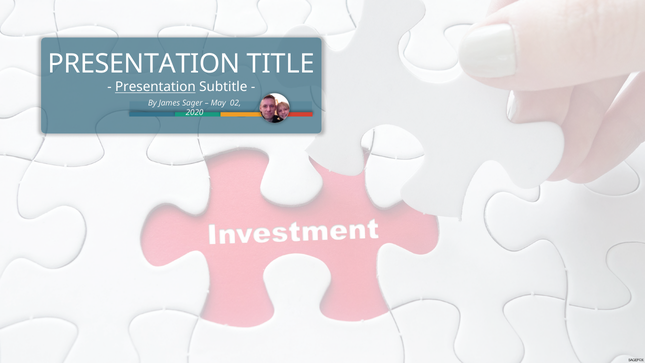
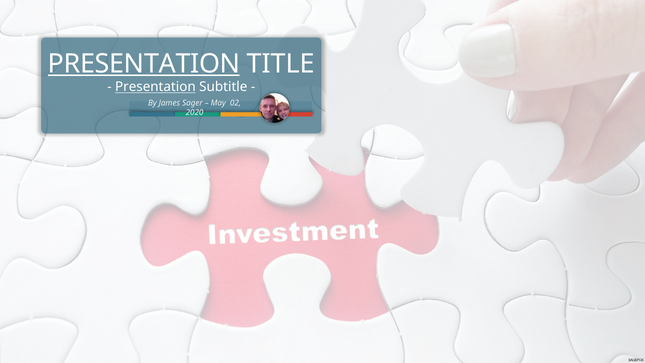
PRESENTATION at (144, 64) underline: none -> present
